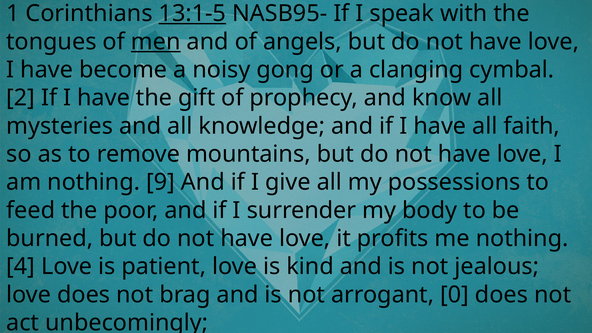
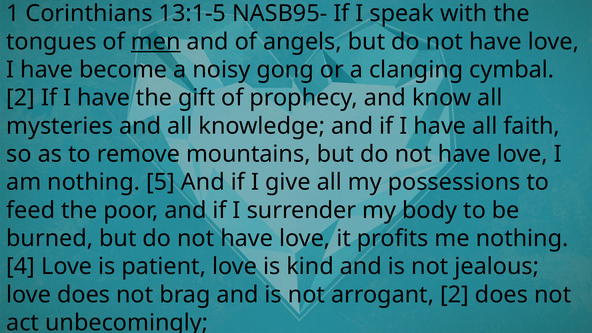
13:1-5 underline: present -> none
9: 9 -> 5
arrogant 0: 0 -> 2
